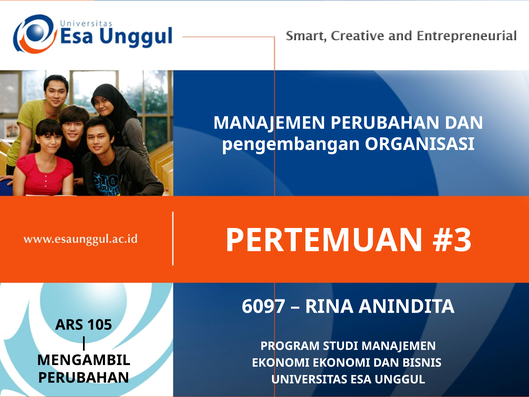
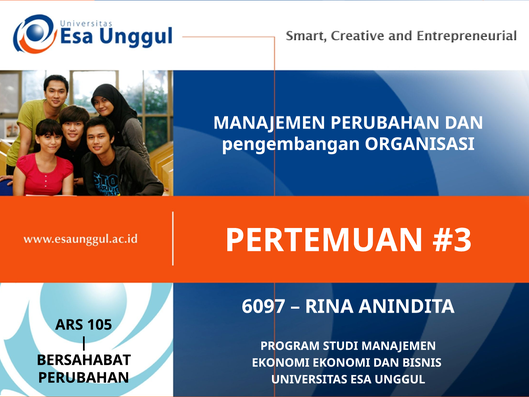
MENGAMBIL: MENGAMBIL -> BERSAHABAT
